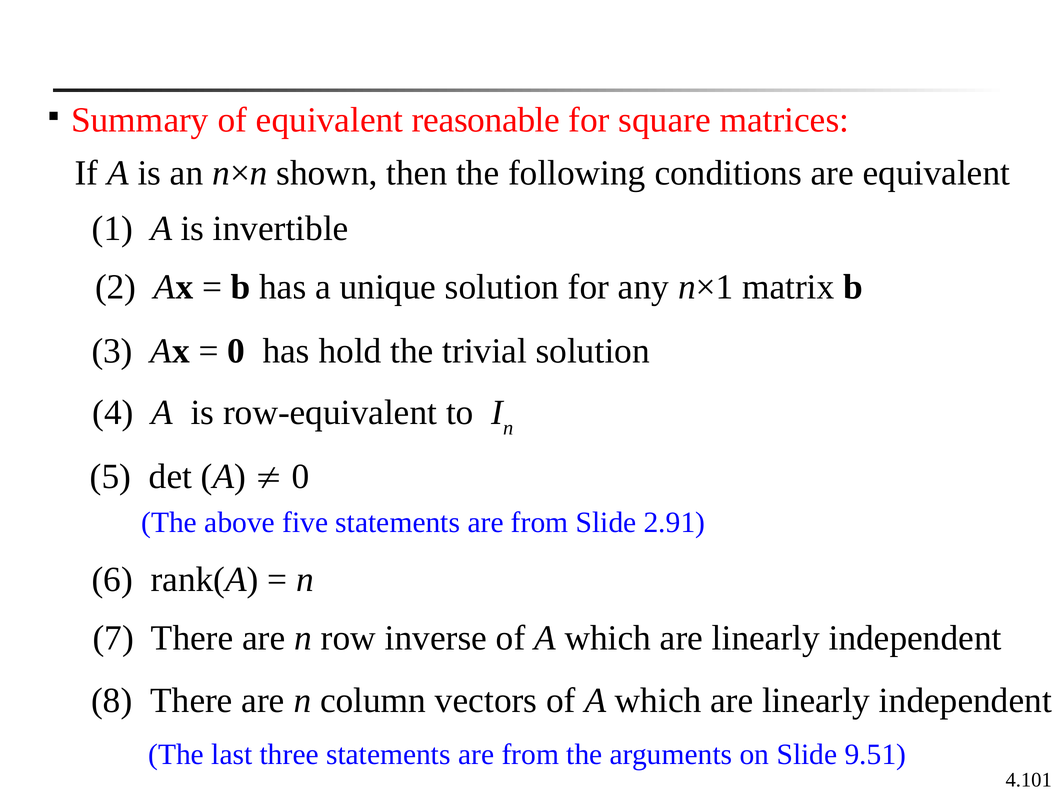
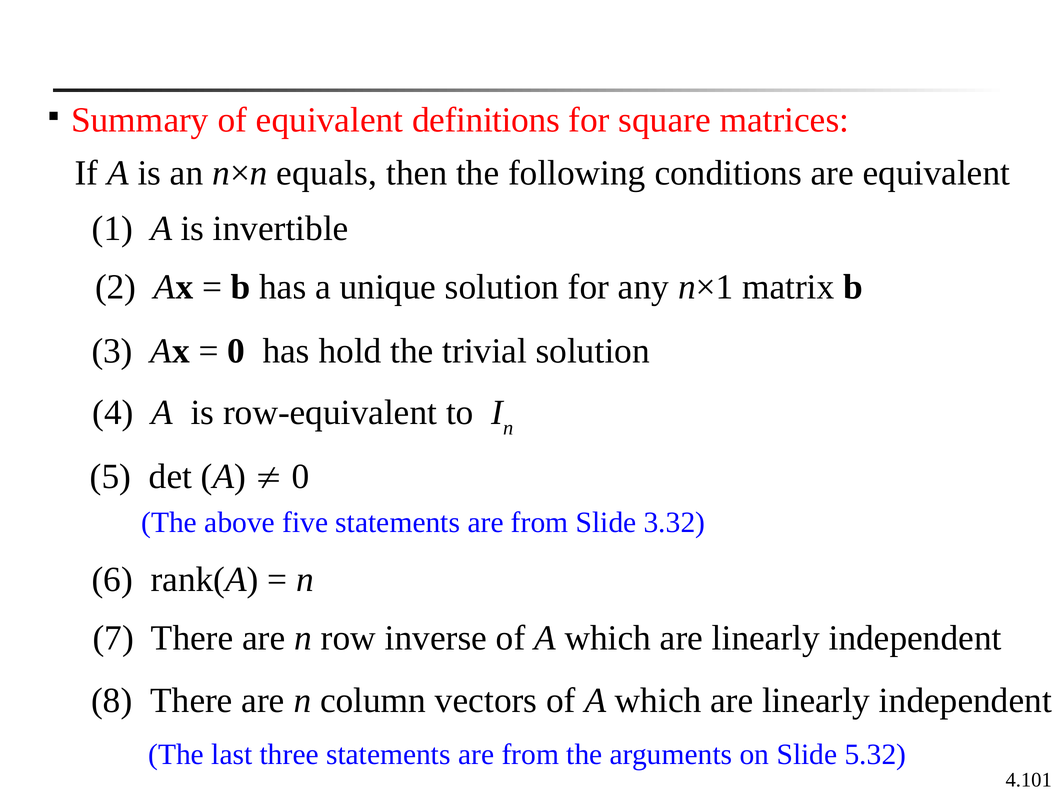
reasonable: reasonable -> definitions
shown: shown -> equals
2.91: 2.91 -> 3.32
9.51: 9.51 -> 5.32
